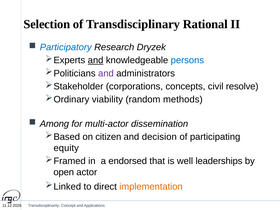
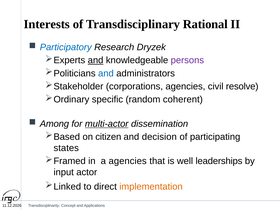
Selection: Selection -> Interests
persons colour: blue -> purple
and at (106, 73) colour: purple -> blue
corporations concepts: concepts -> agencies
viability: viability -> specific
methods: methods -> coherent
multi-actor underline: none -> present
equity: equity -> states
a endorsed: endorsed -> agencies
open: open -> input
